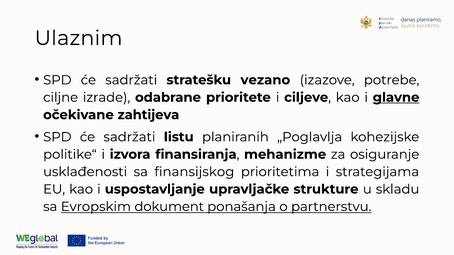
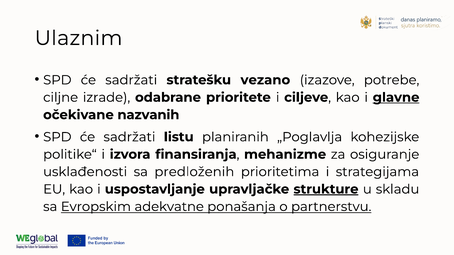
zahtijeva: zahtijeva -> nazvanih
finansijskog: finansijskog -> predloženih
strukture underline: none -> present
dokument: dokument -> adekvatne
